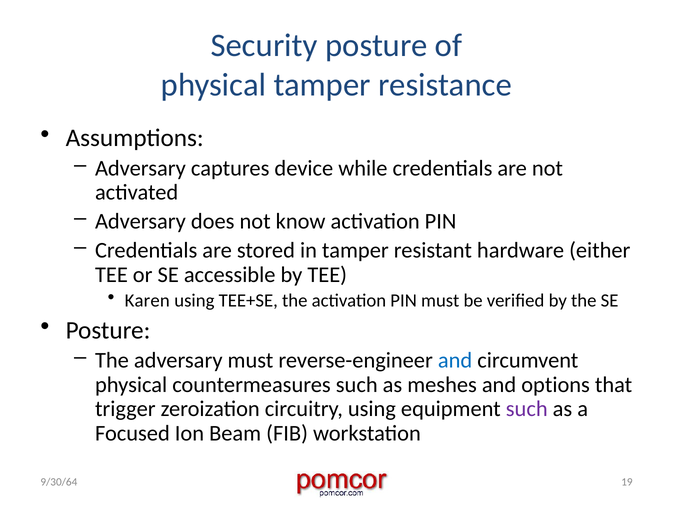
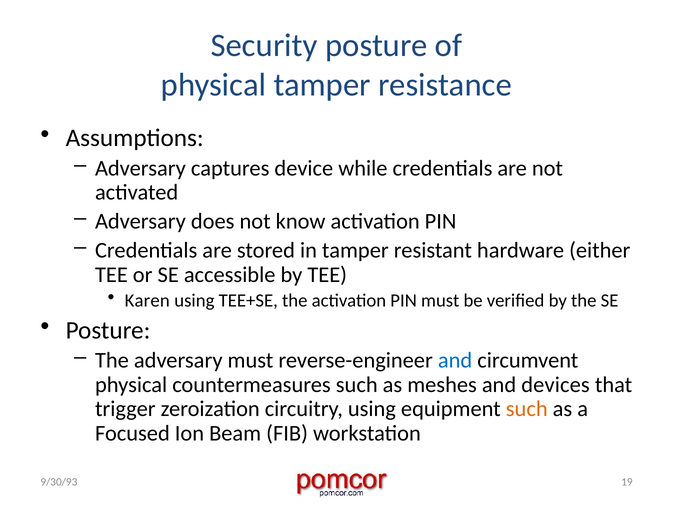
options: options -> devices
such at (527, 409) colour: purple -> orange
9/30/64: 9/30/64 -> 9/30/93
